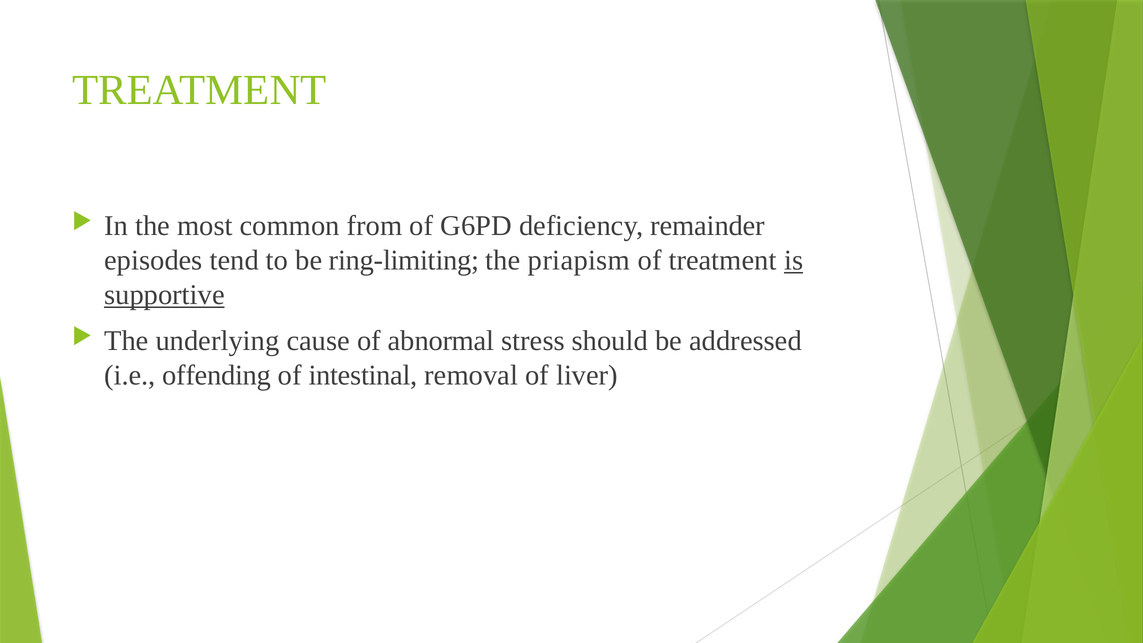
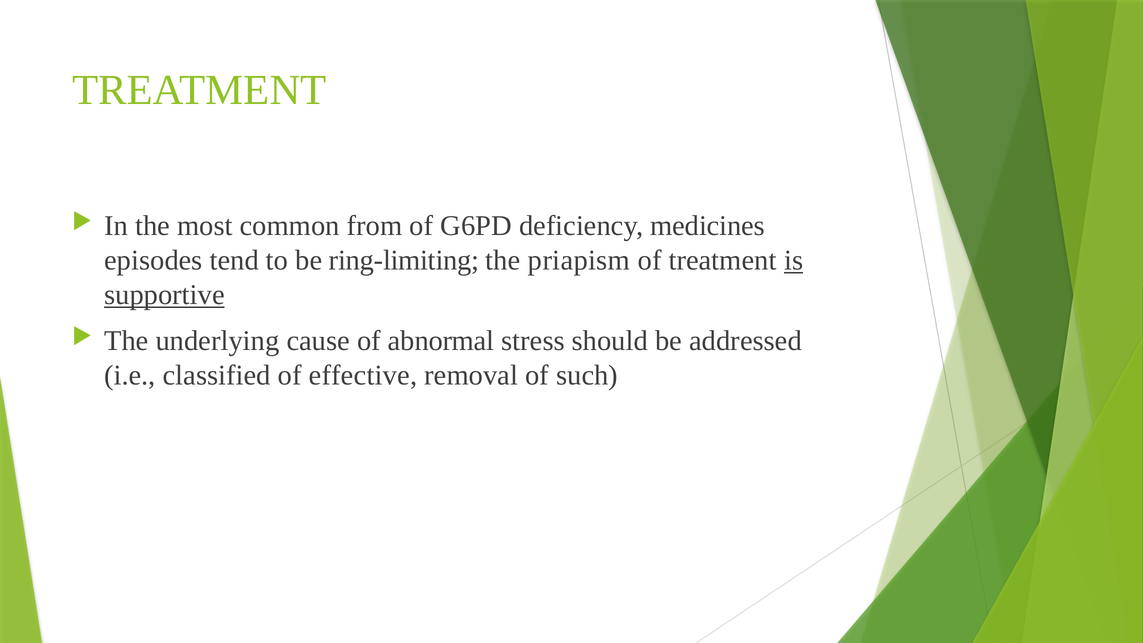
remainder: remainder -> medicines
offending: offending -> classified
intestinal: intestinal -> effective
liver: liver -> such
